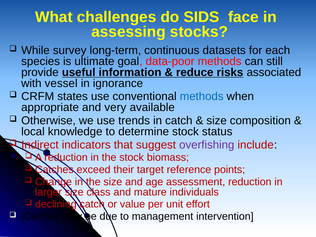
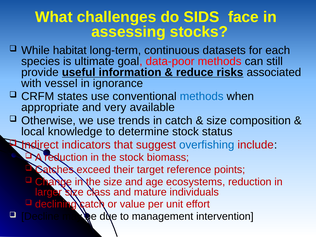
survey: survey -> habitat
overfishing colour: purple -> blue
assessment: assessment -> ecosystems
